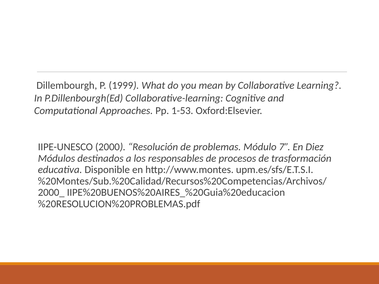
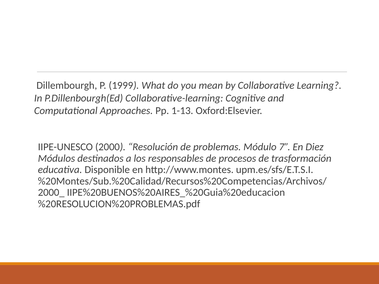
1-53: 1-53 -> 1-13
